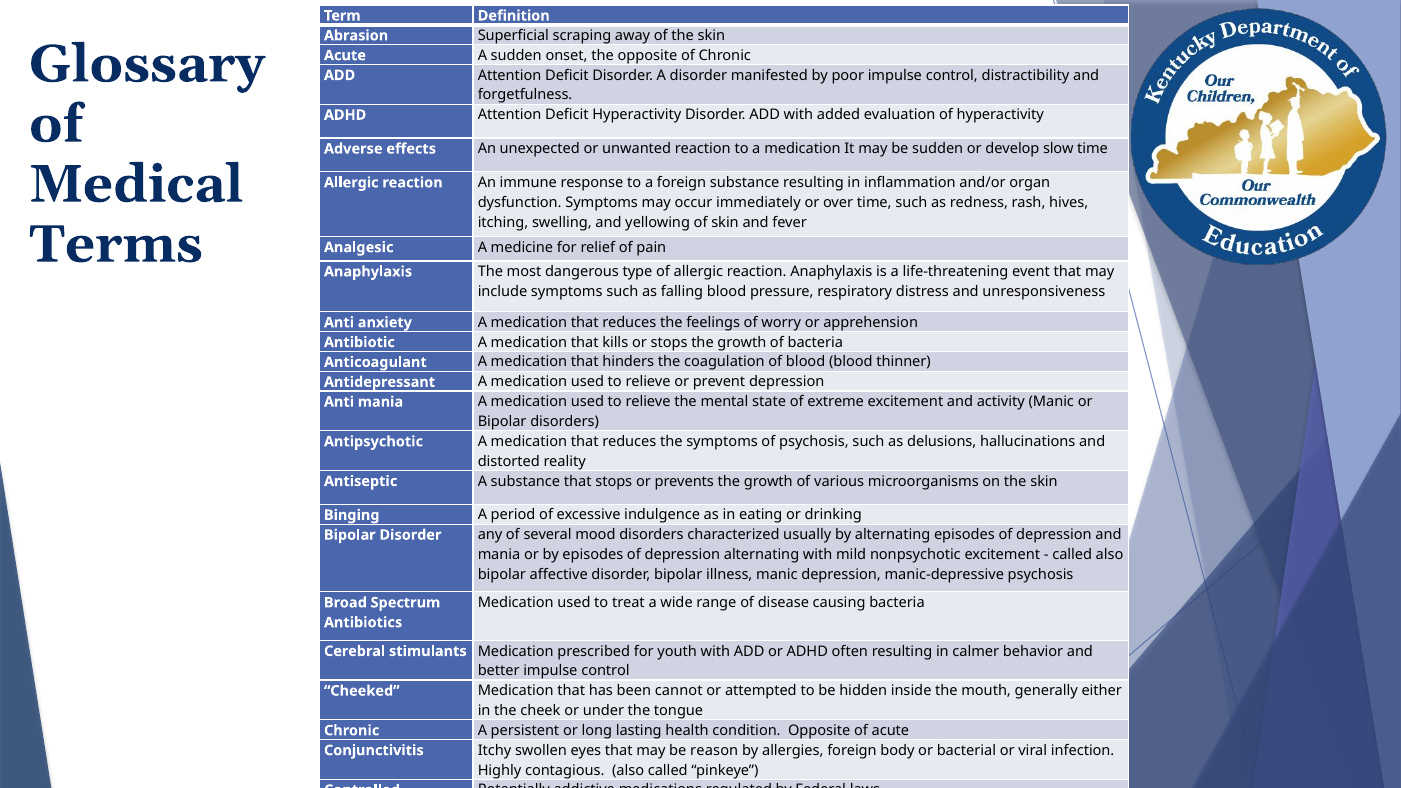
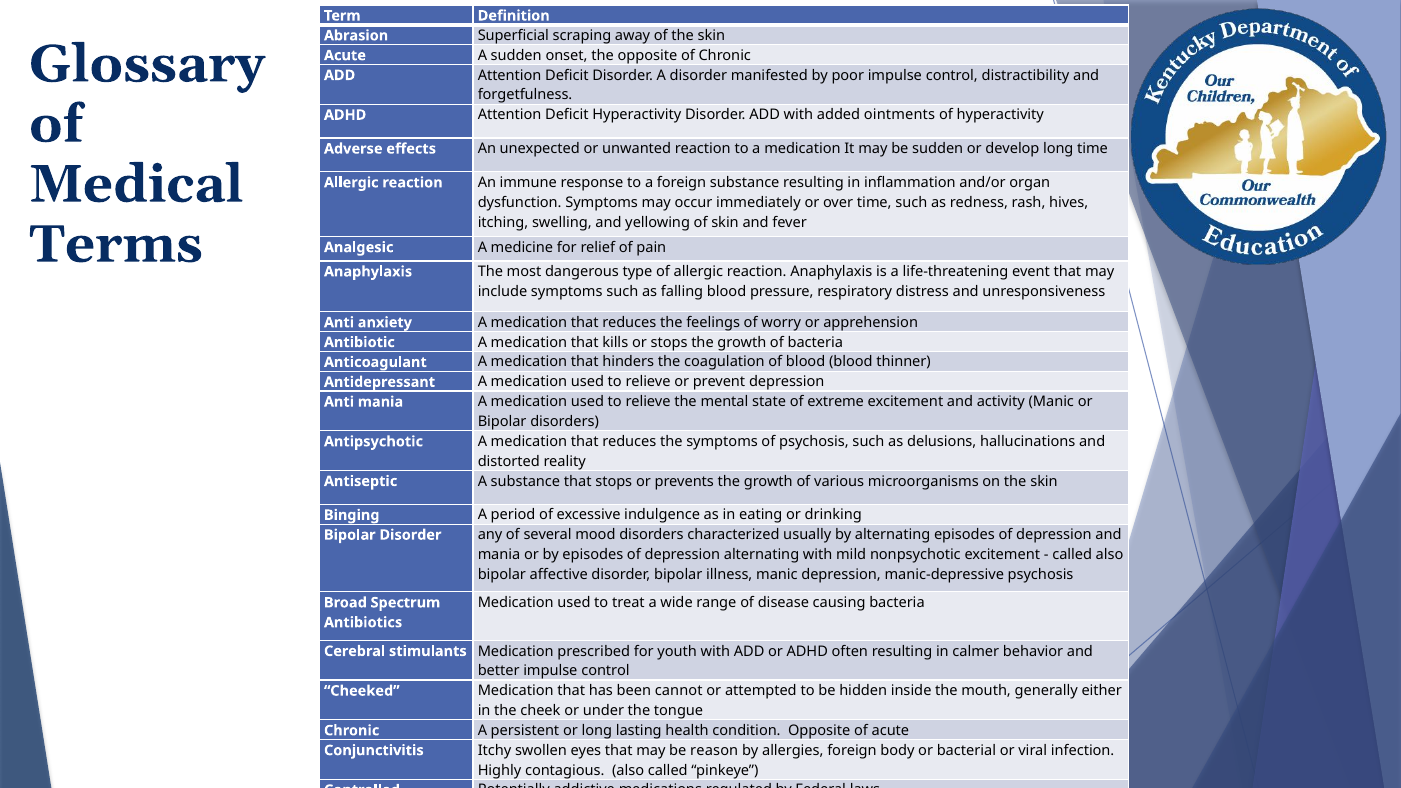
evaluation: evaluation -> ointments
develop slow: slow -> long
